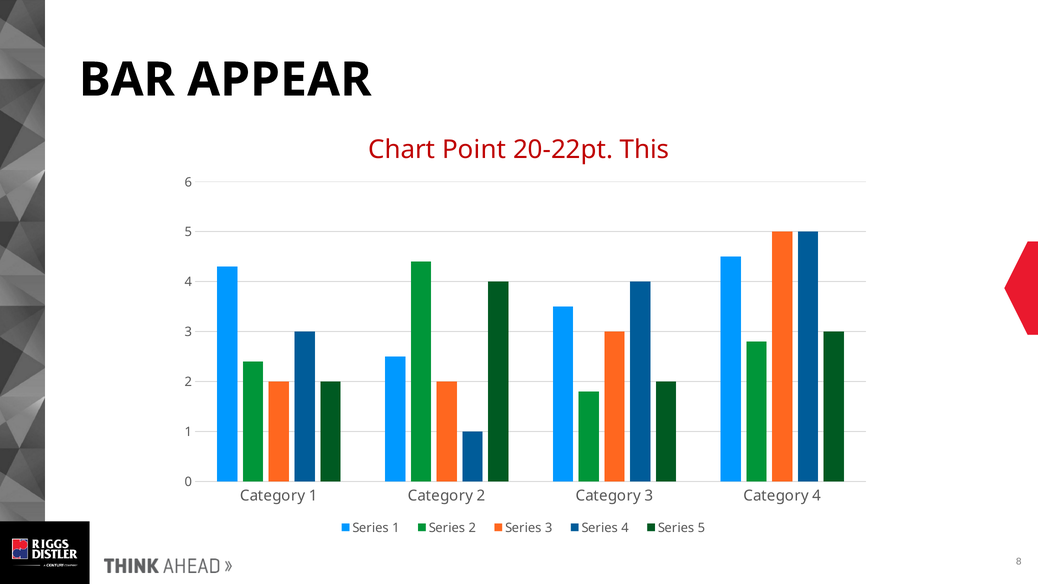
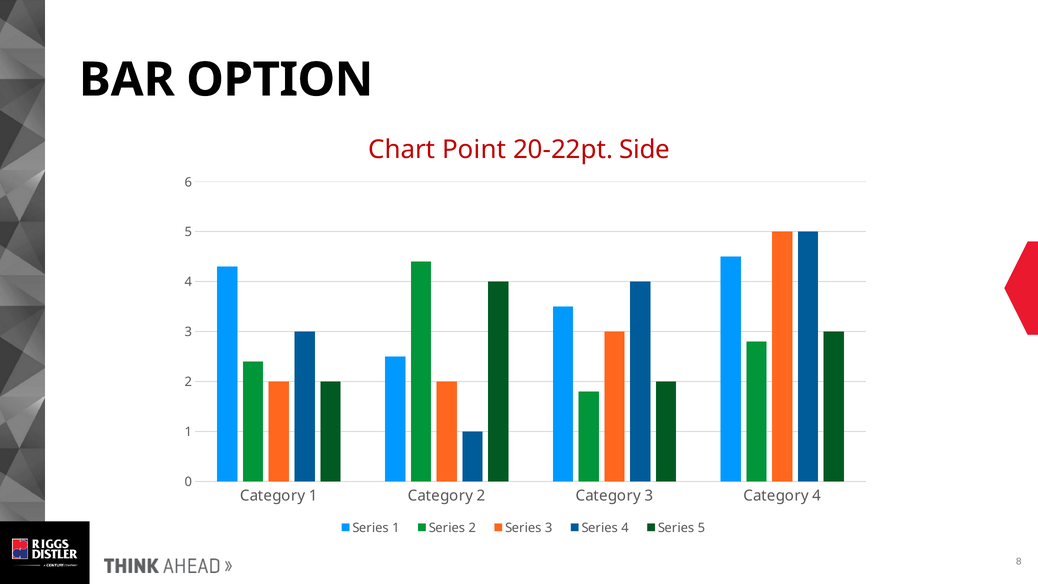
APPEAR: APPEAR -> OPTION
This: This -> Side
